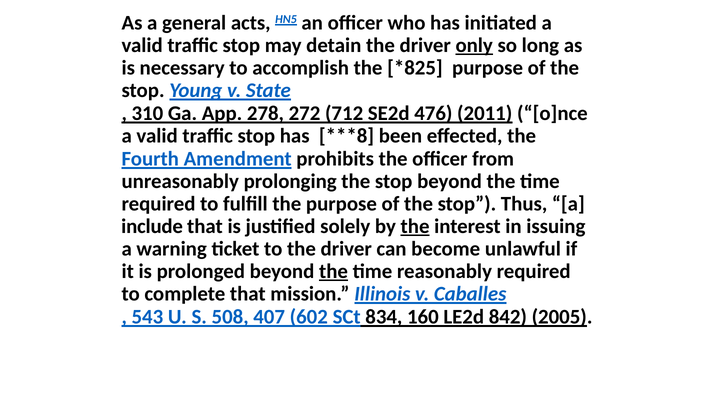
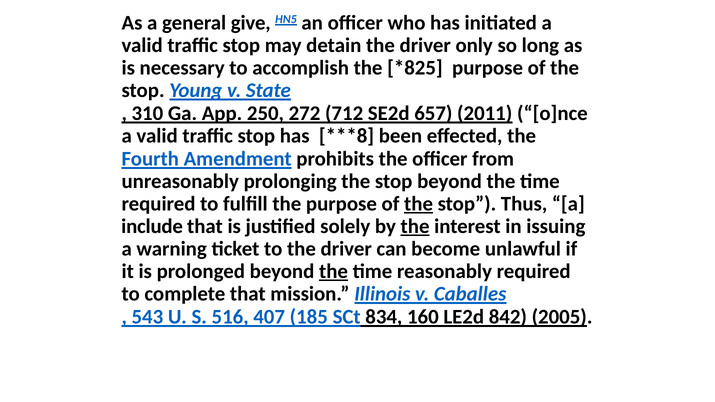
acts: acts -> give
only underline: present -> none
278: 278 -> 250
476: 476 -> 657
the at (419, 204) underline: none -> present
508: 508 -> 516
602: 602 -> 185
